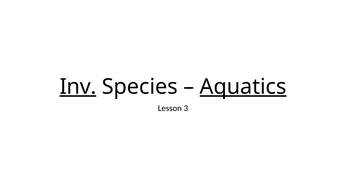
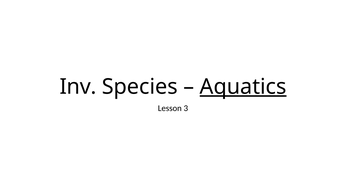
Inv underline: present -> none
